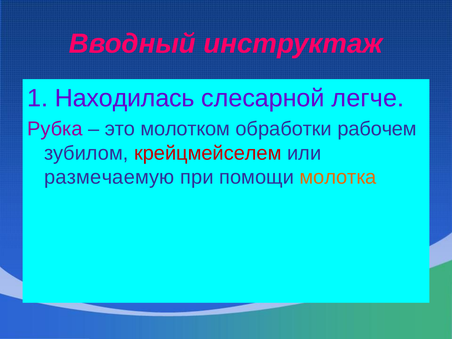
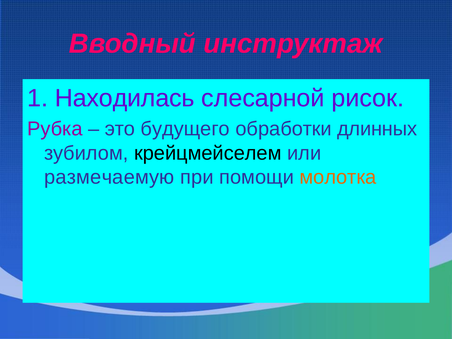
легче: легче -> рисок
молотком: молотком -> будущего
рабочем: рабочем -> длинных
крейцмейселем colour: red -> black
